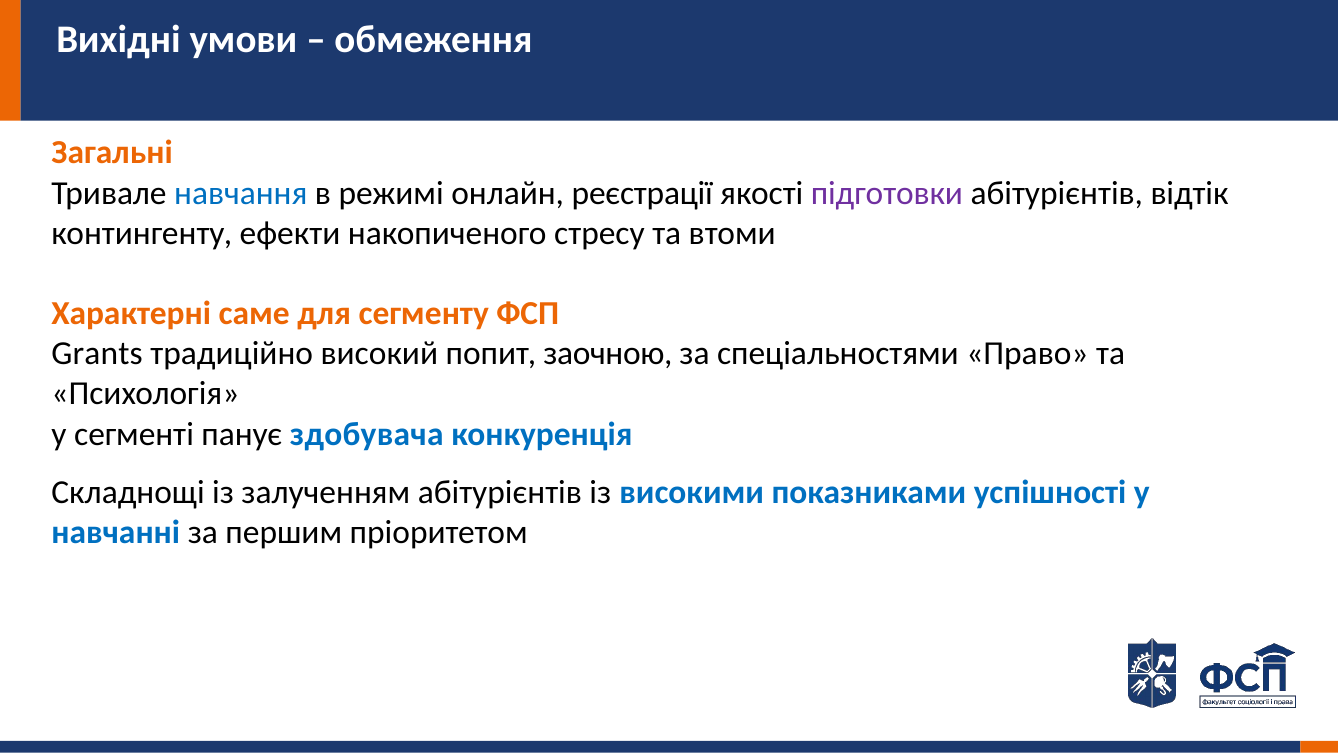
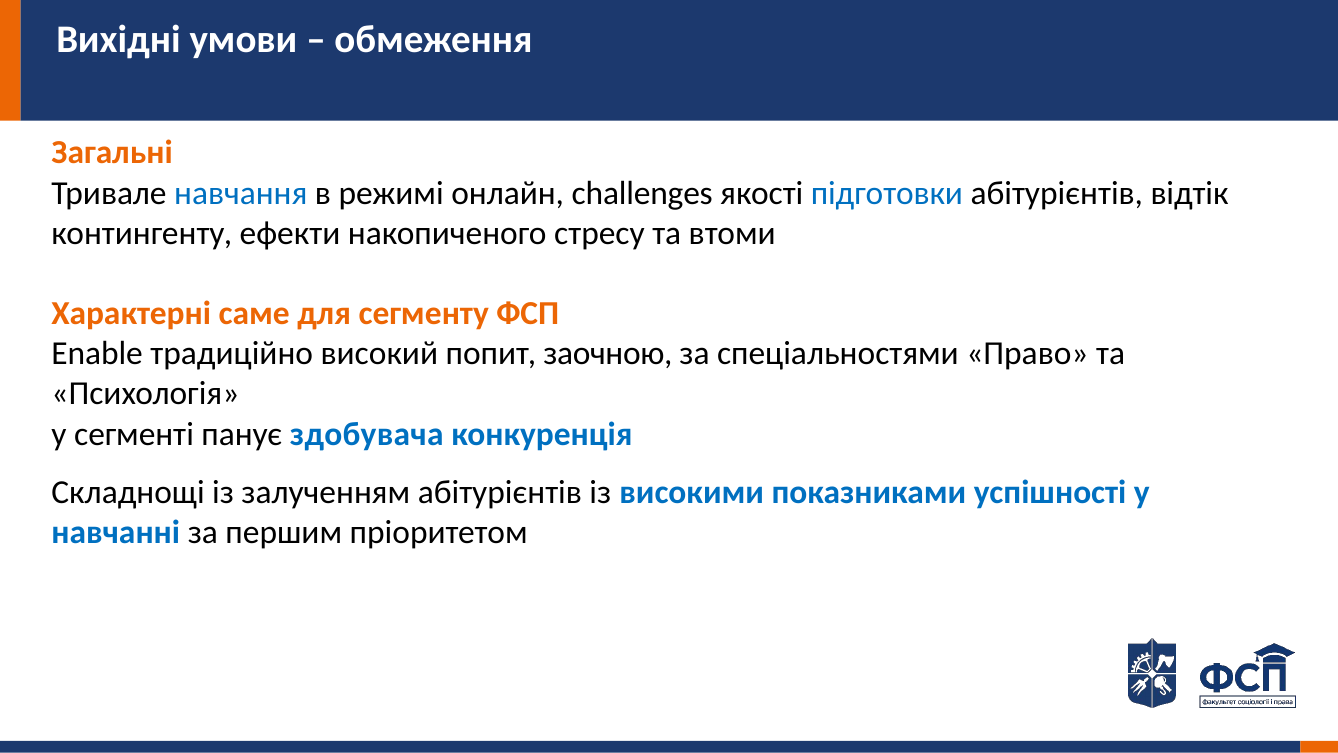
реєстрації: реєстрації -> challenges
підготовки colour: purple -> blue
Grants: Grants -> Enable
